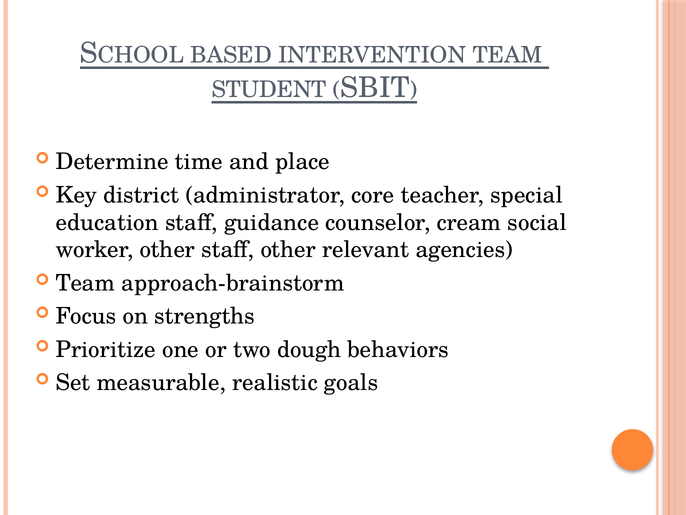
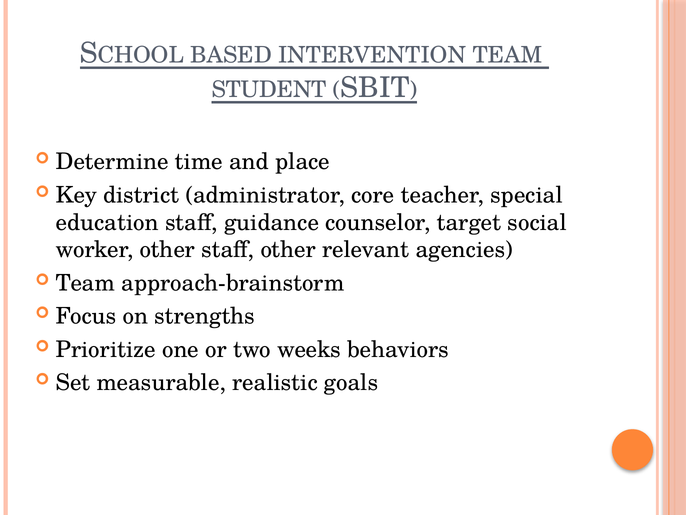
cream: cream -> target
dough: dough -> weeks
